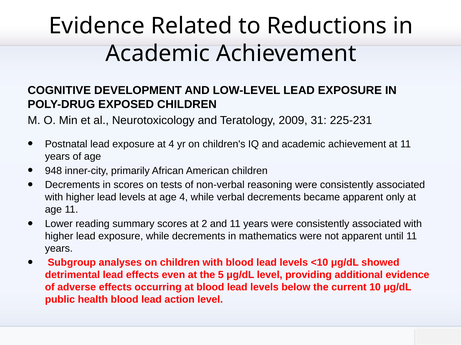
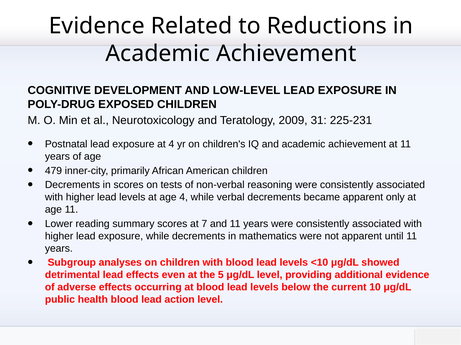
948: 948 -> 479
2: 2 -> 7
